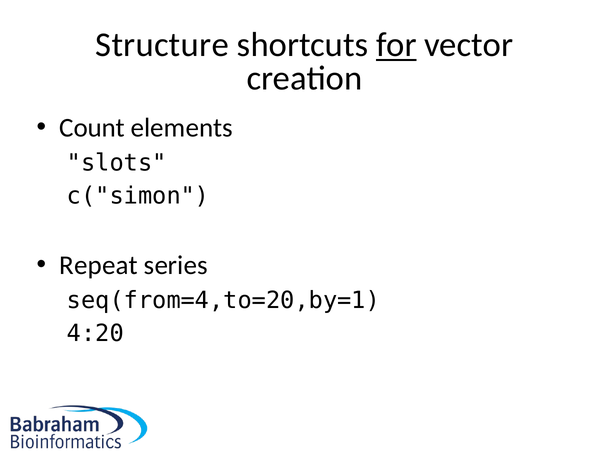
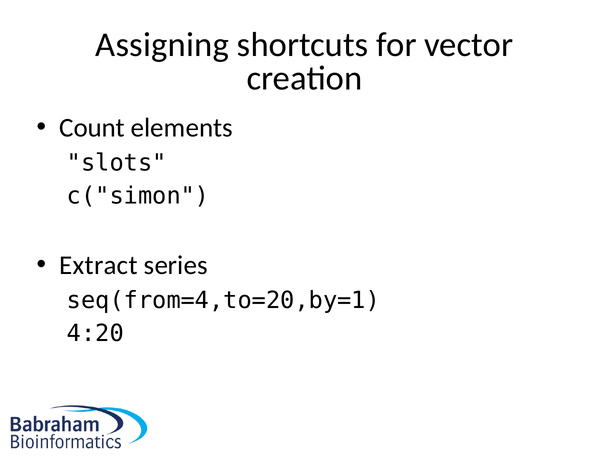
Structure: Structure -> Assigning
for underline: present -> none
Repeat: Repeat -> Extract
